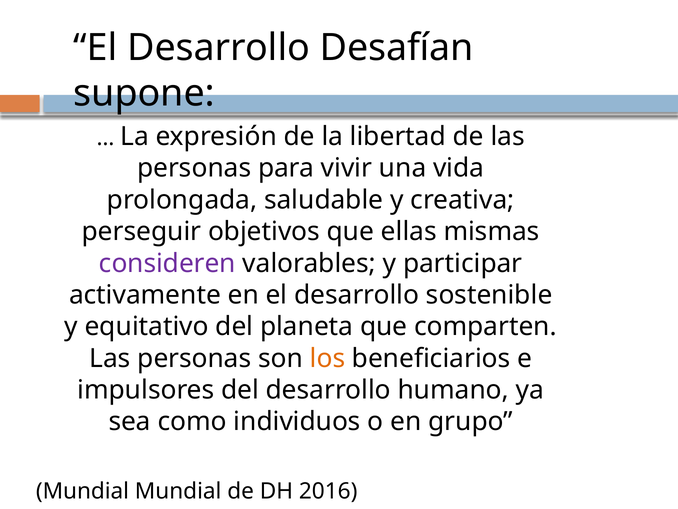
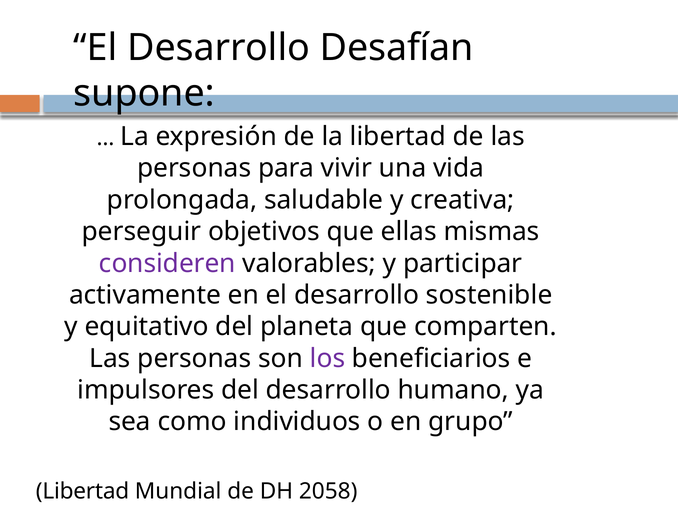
los colour: orange -> purple
Mundial at (82, 491): Mundial -> Libertad
2016: 2016 -> 2058
